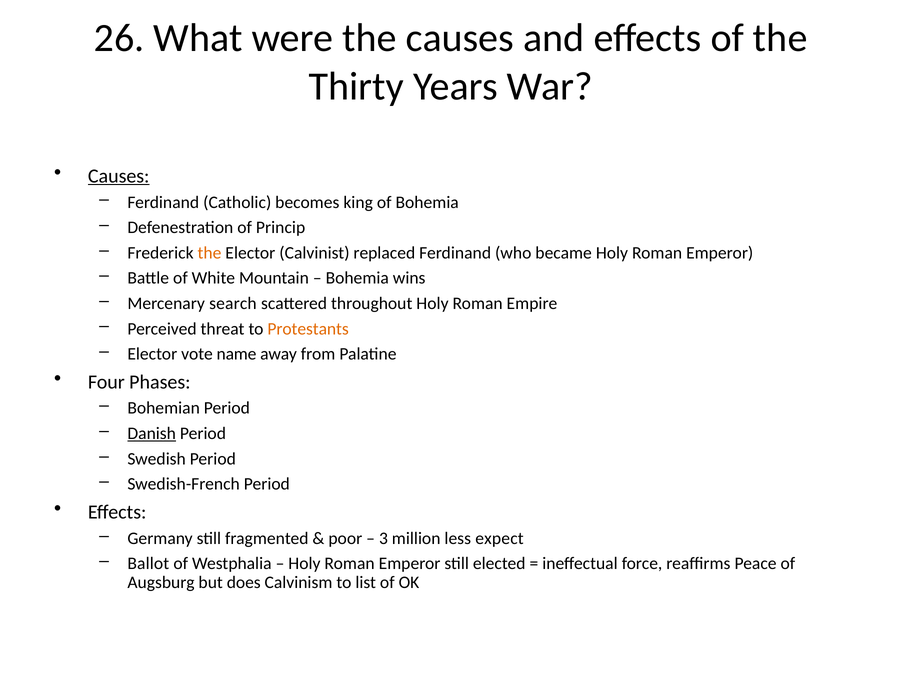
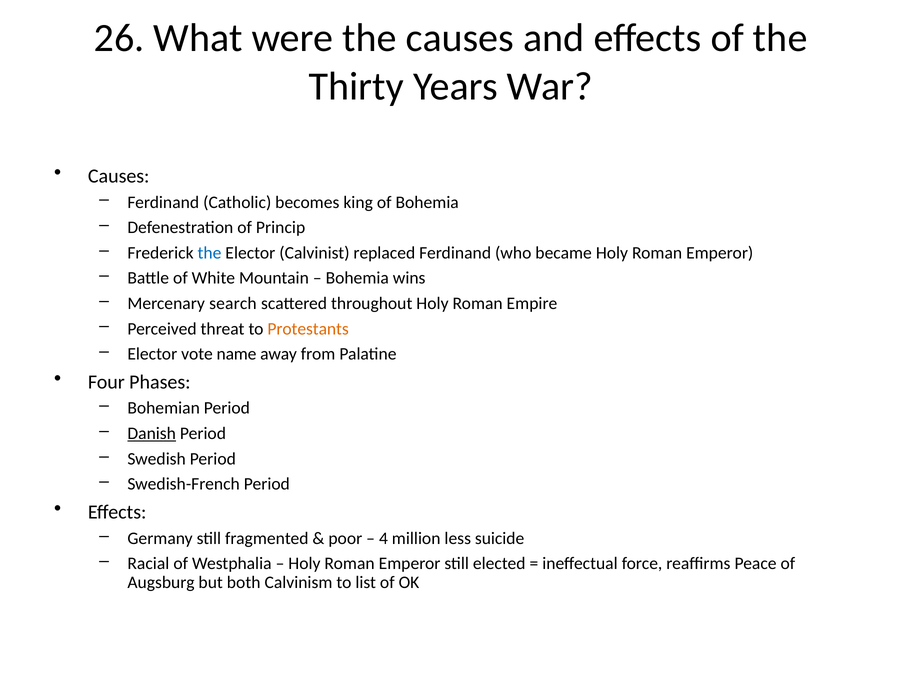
Causes at (119, 176) underline: present -> none
the at (210, 253) colour: orange -> blue
3: 3 -> 4
expect: expect -> suicide
Ballot: Ballot -> Racial
does: does -> both
